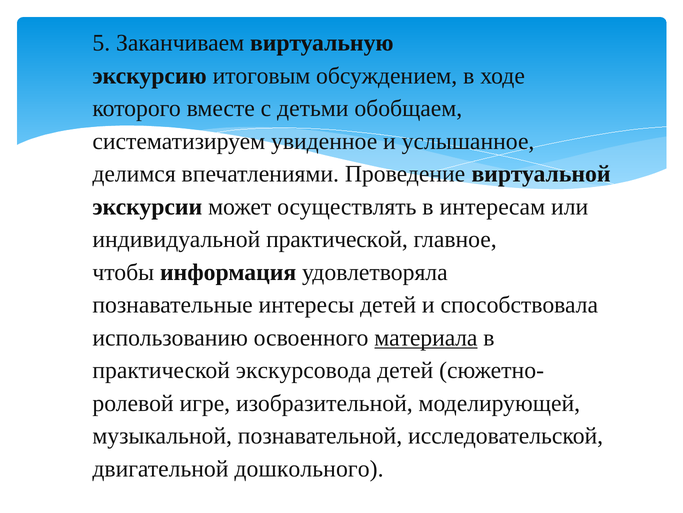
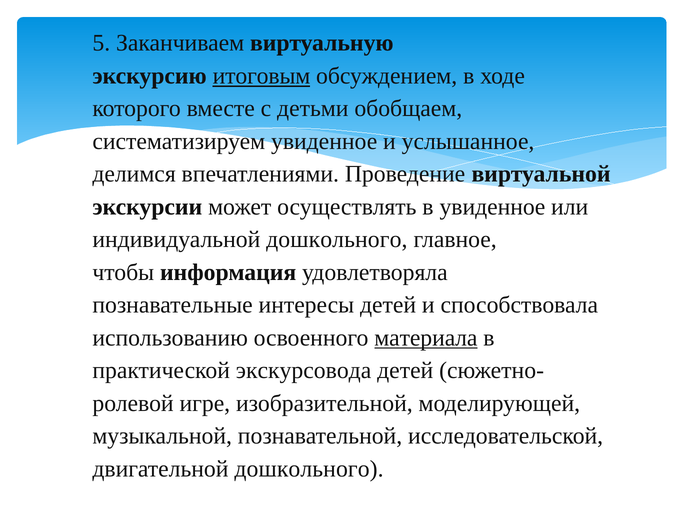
итоговым underline: none -> present
в интересам: интересам -> увиденное
индивидуальной практической: практической -> дошкольного
